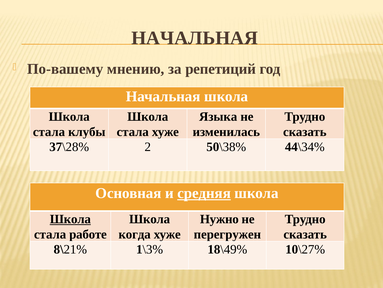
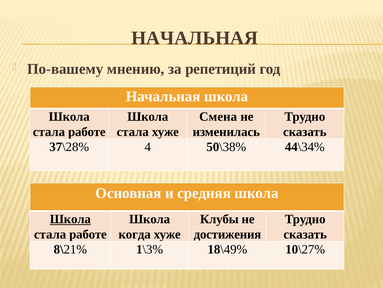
Языка: Языка -> Смена
клубы at (87, 131): клубы -> работе
2: 2 -> 4
средняя underline: present -> none
Нужно: Нужно -> Клубы
перегружен: перегружен -> достижения
